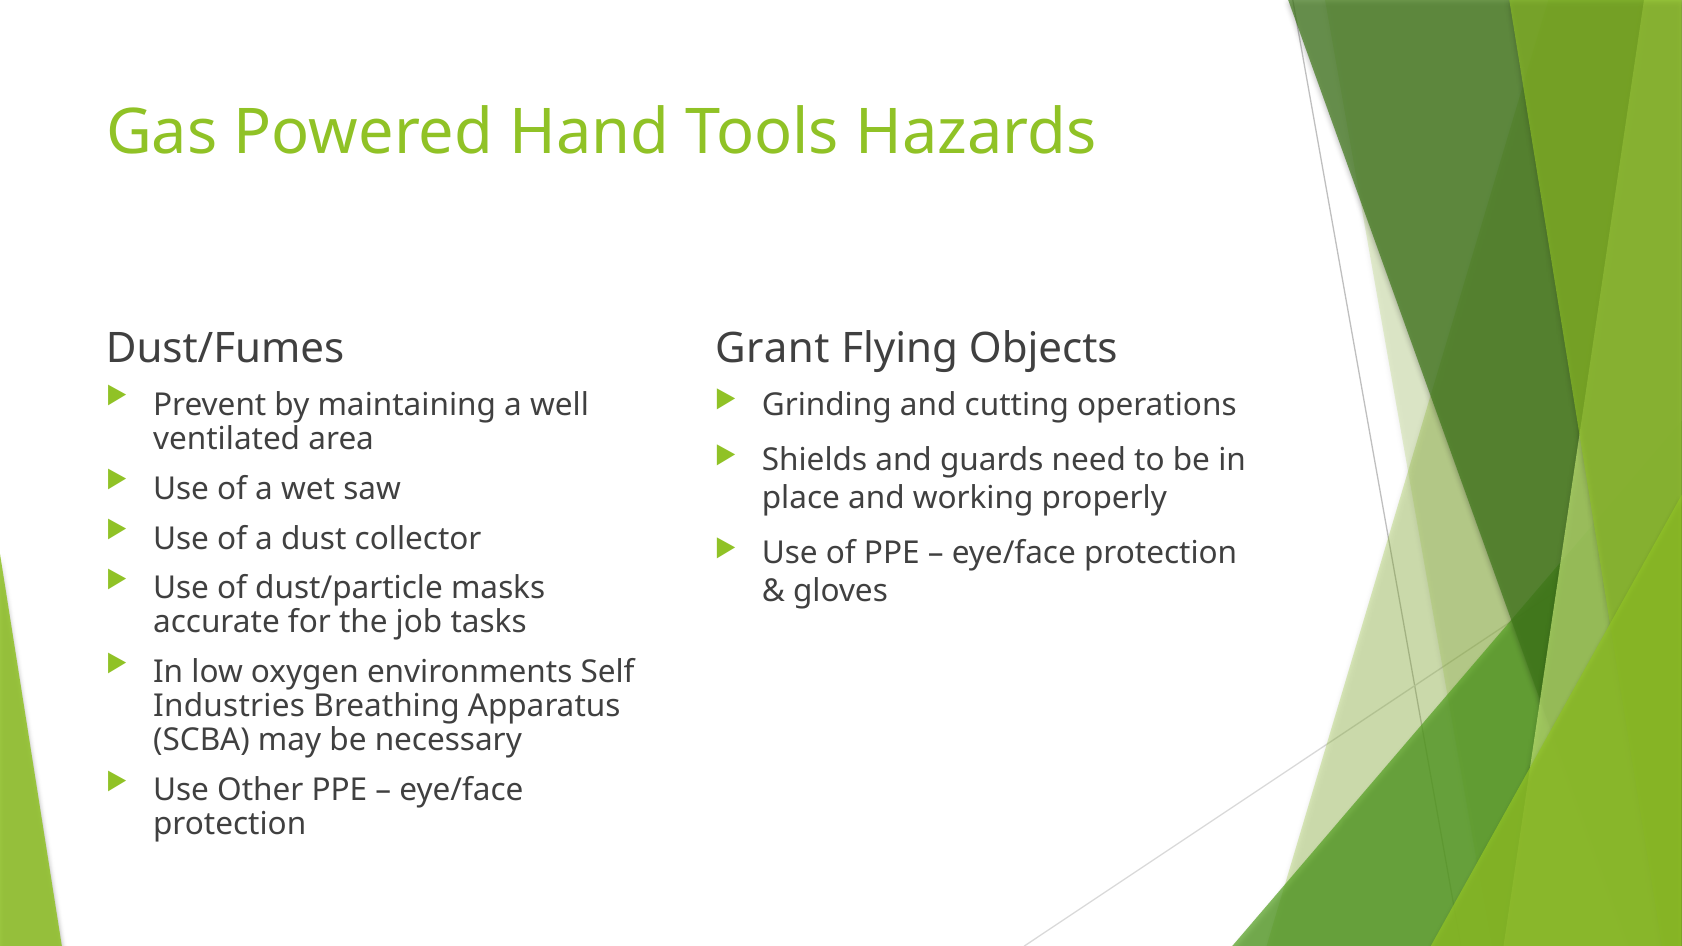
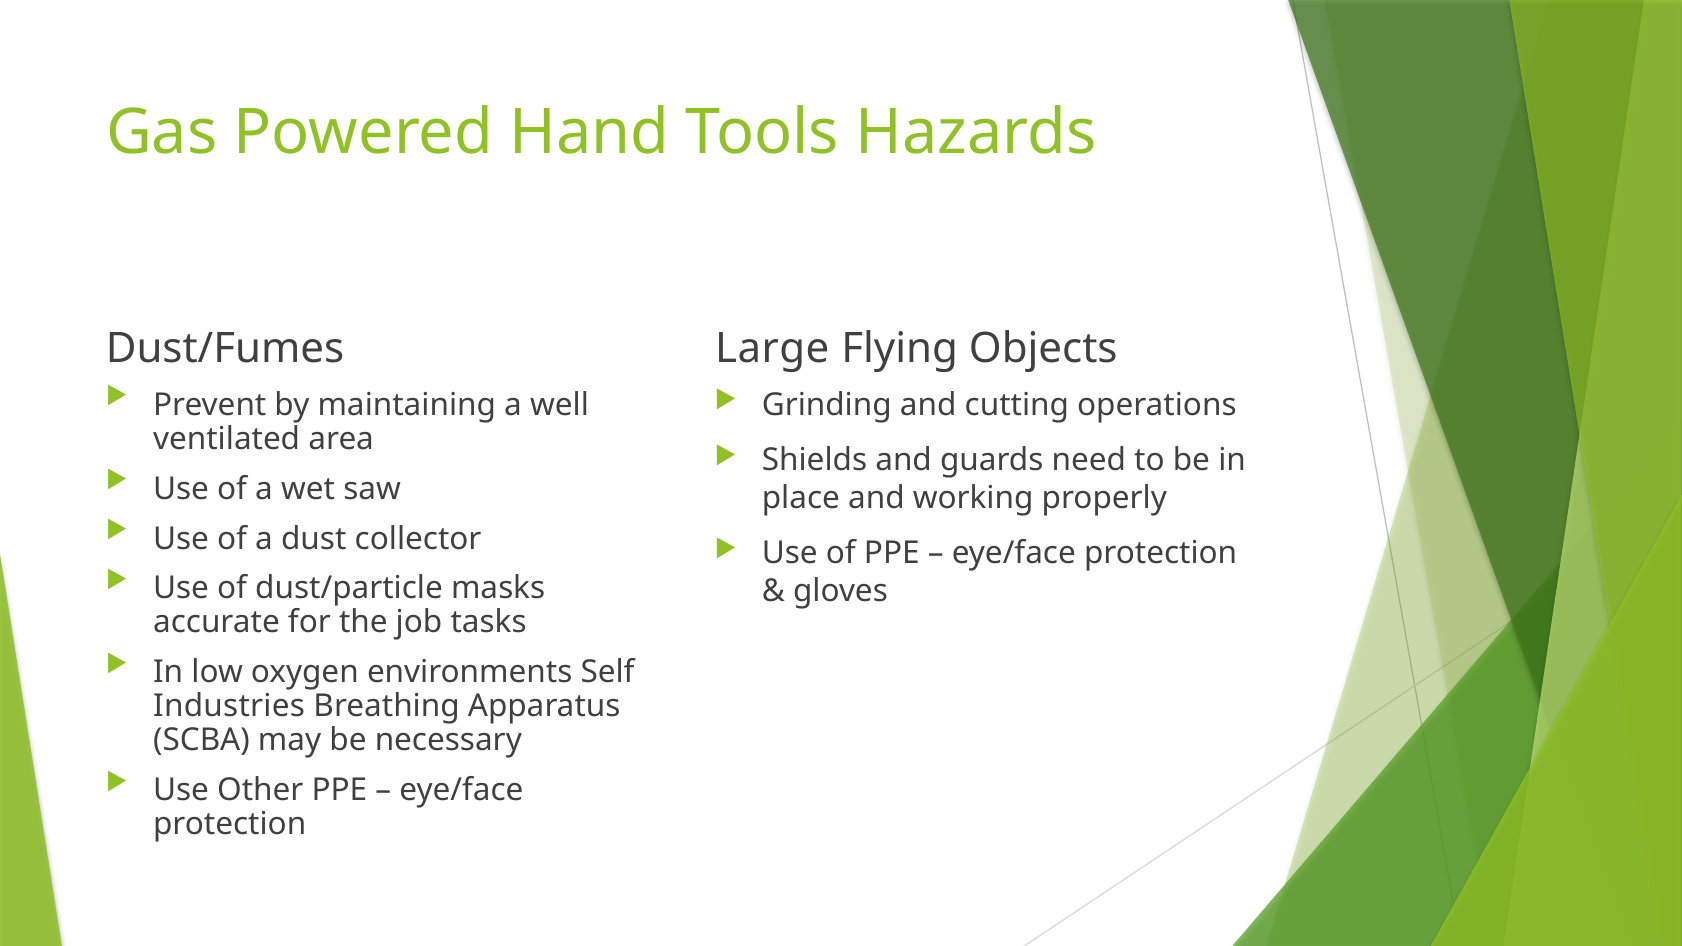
Grant: Grant -> Large
